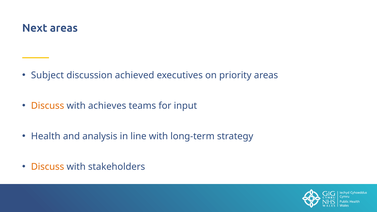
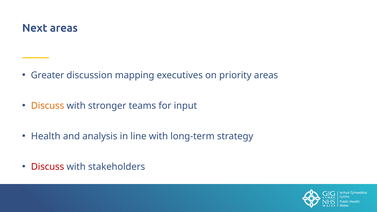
Subject: Subject -> Greater
achieved: achieved -> mapping
achieves: achieves -> stronger
Discuss at (48, 167) colour: orange -> red
